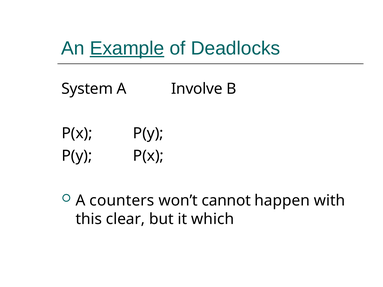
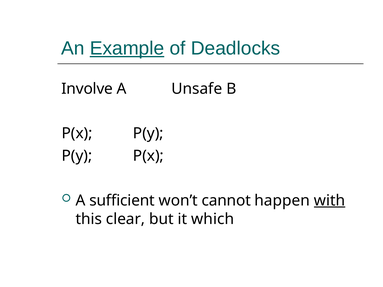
System: System -> Involve
Involve: Involve -> Unsafe
counters: counters -> sufficient
with underline: none -> present
